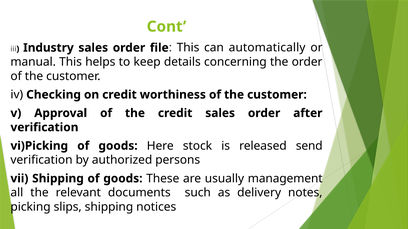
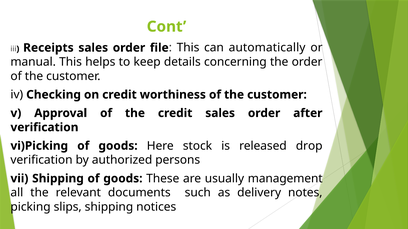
Industry: Industry -> Receipts
send: send -> drop
